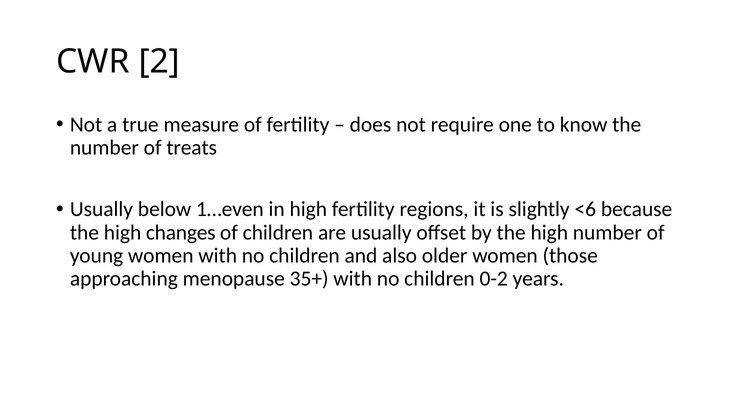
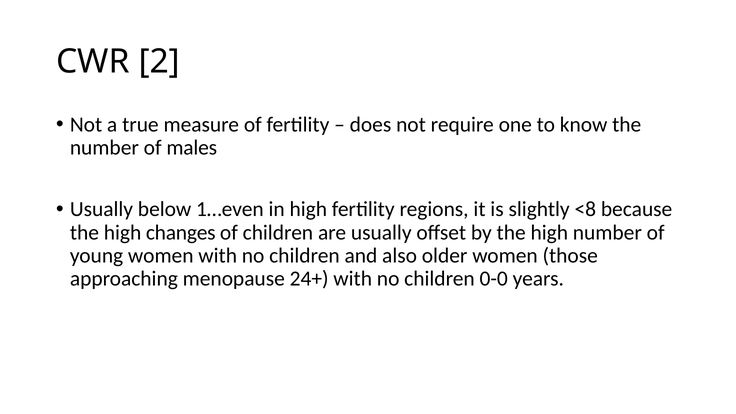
treats: treats -> males
<6: <6 -> <8
35+: 35+ -> 24+
0-2: 0-2 -> 0-0
